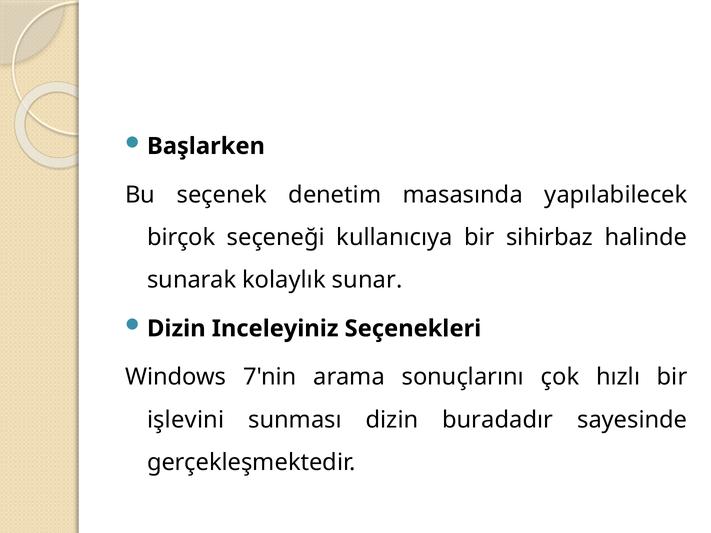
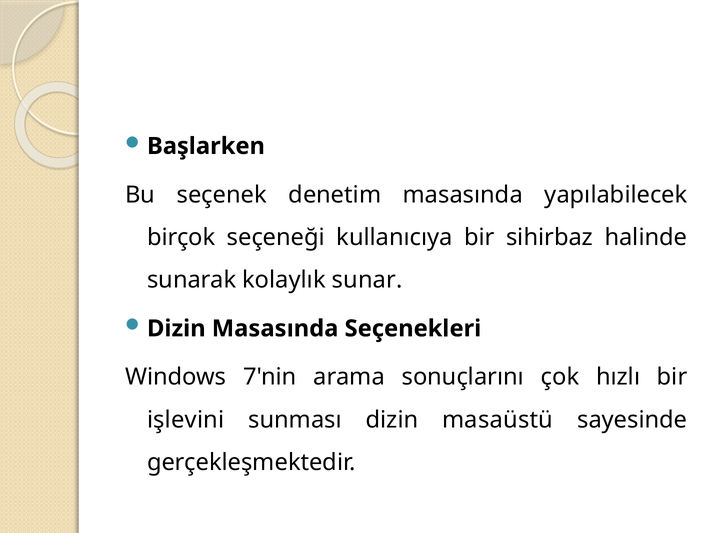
Dizin Inceleyiniz: Inceleyiniz -> Masasında
buradadır: buradadır -> masaüstü
